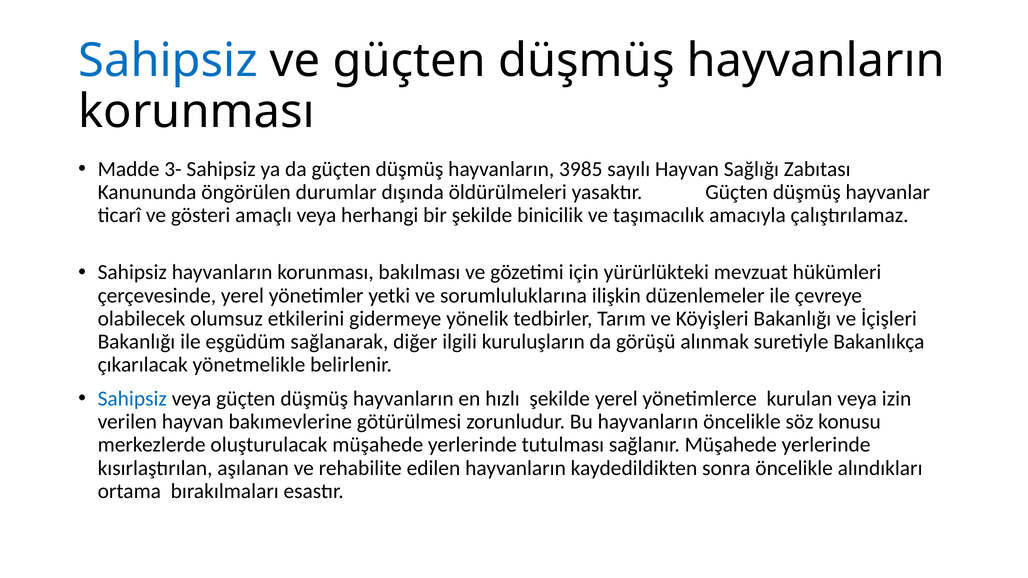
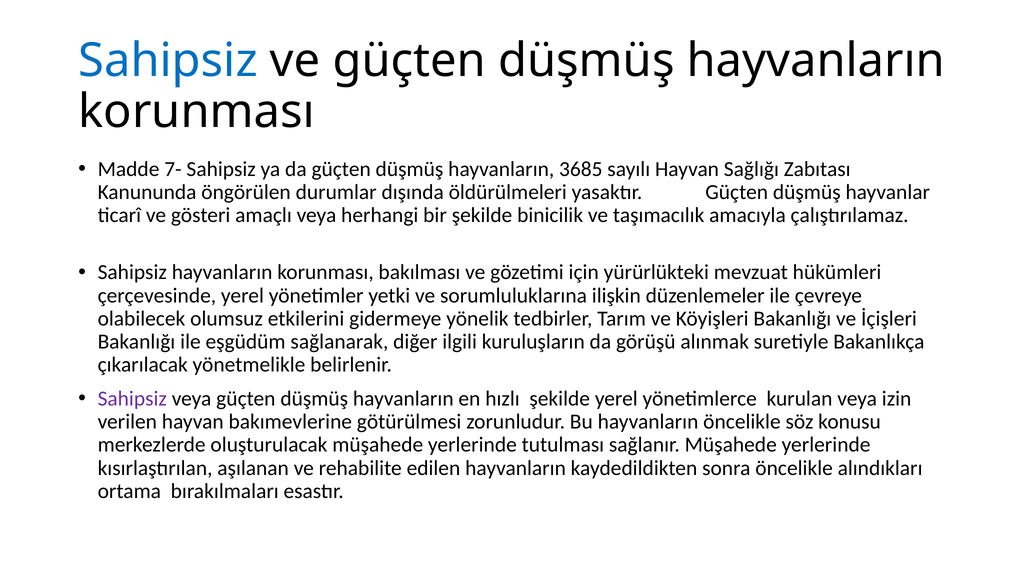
3-: 3- -> 7-
3985: 3985 -> 3685
Sahipsiz at (132, 399) colour: blue -> purple
